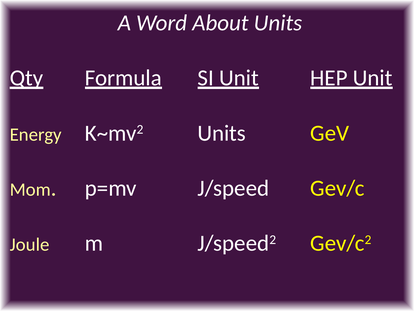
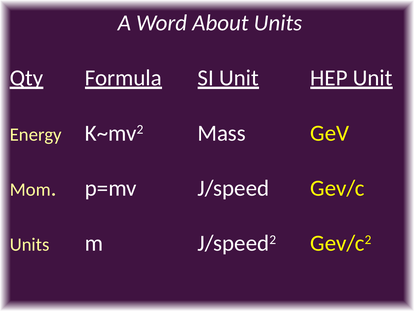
K~mv2 Units: Units -> Mass
Joule at (30, 245): Joule -> Units
